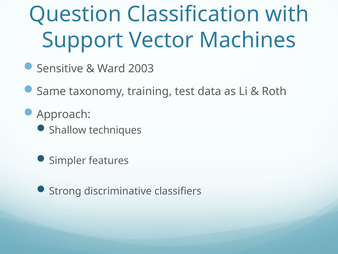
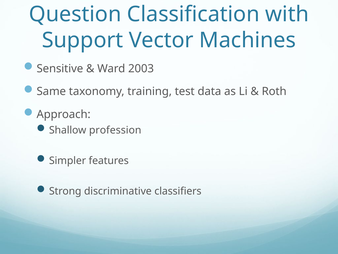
techniques: techniques -> profession
